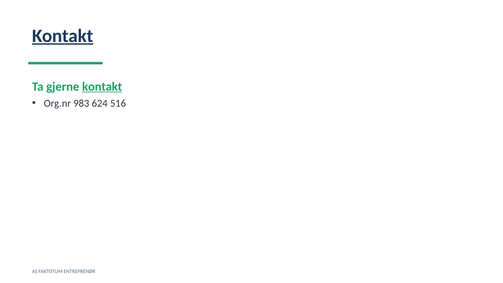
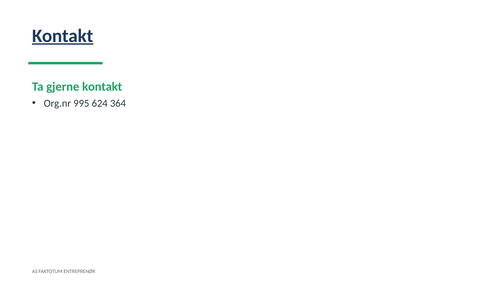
kontakt at (102, 87) underline: present -> none
983: 983 -> 995
516: 516 -> 364
